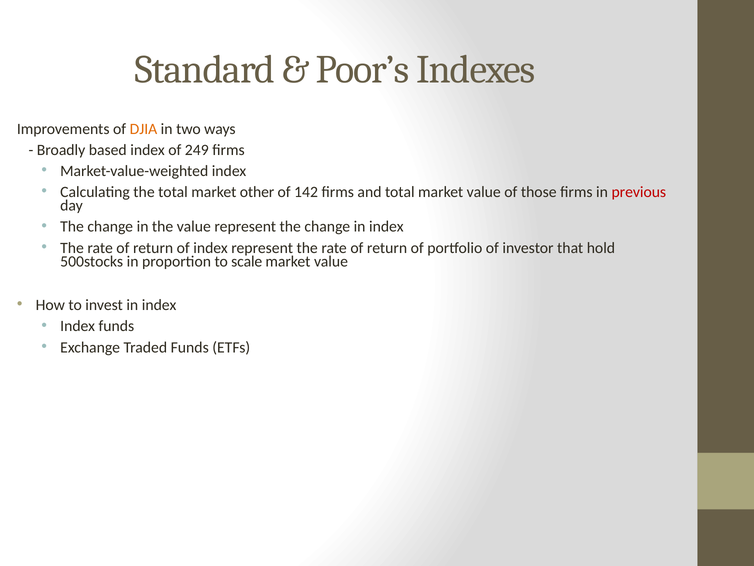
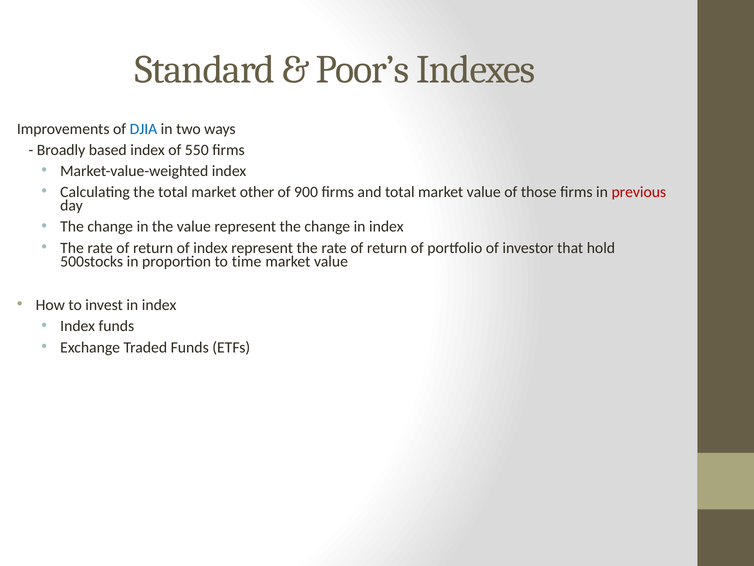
DJIA colour: orange -> blue
249: 249 -> 550
142: 142 -> 900
scale: scale -> time
